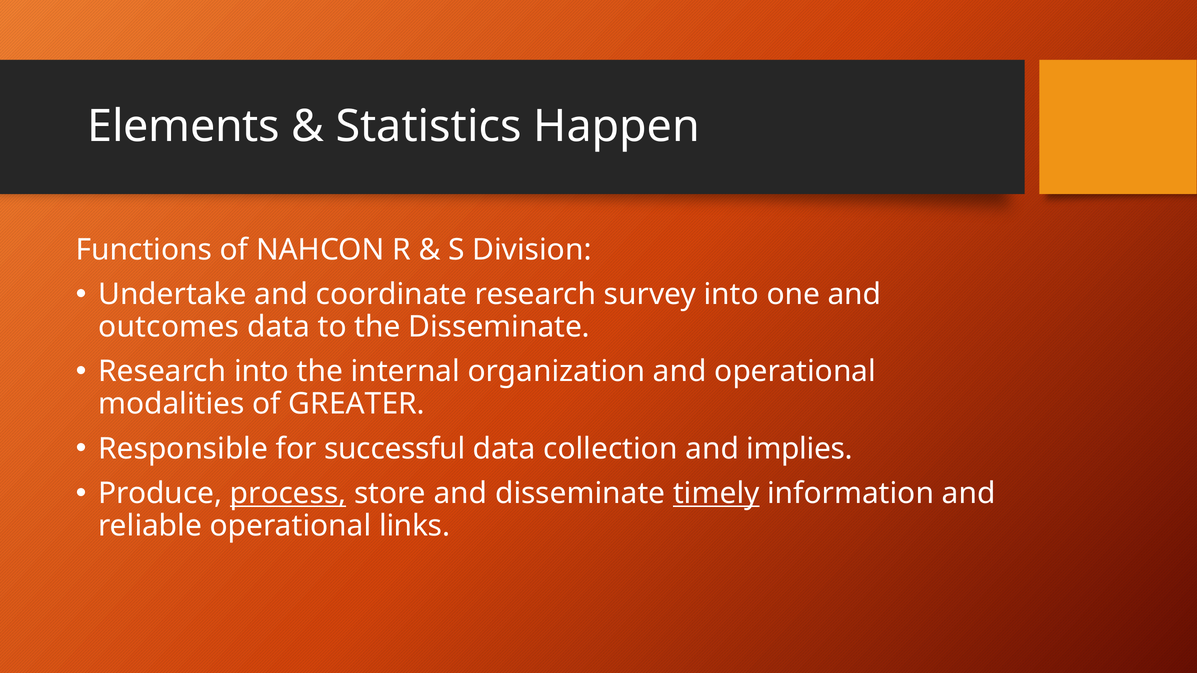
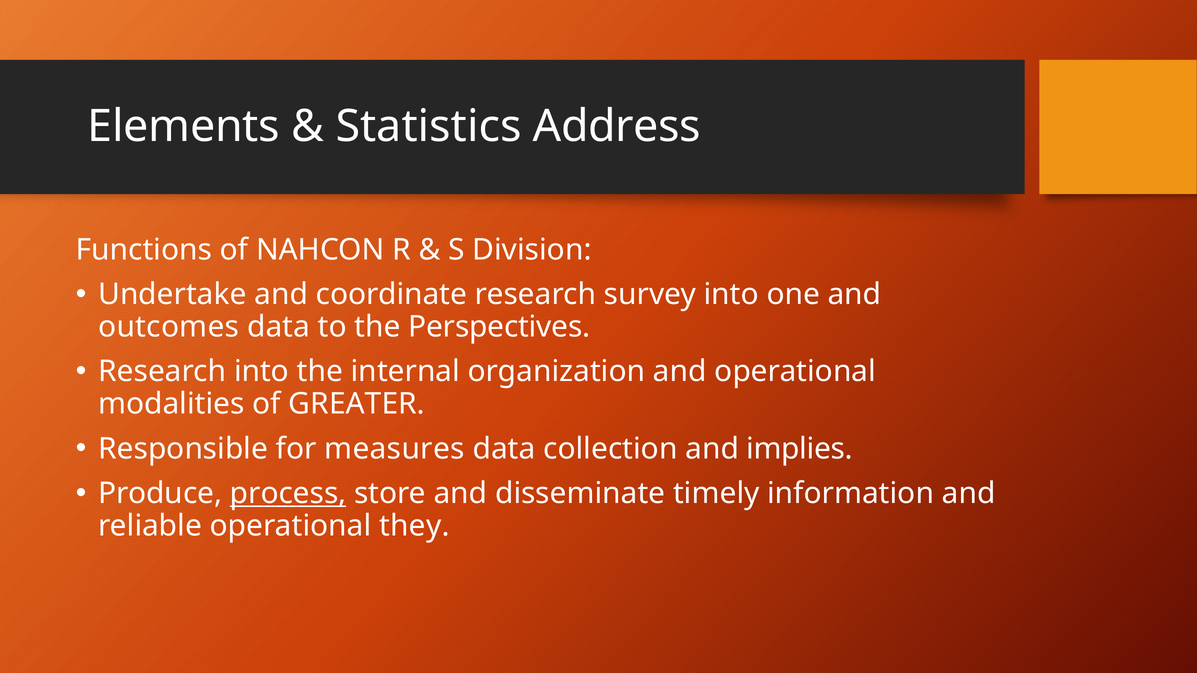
Happen: Happen -> Address
the Disseminate: Disseminate -> Perspectives
successful: successful -> measures
timely underline: present -> none
links: links -> they
